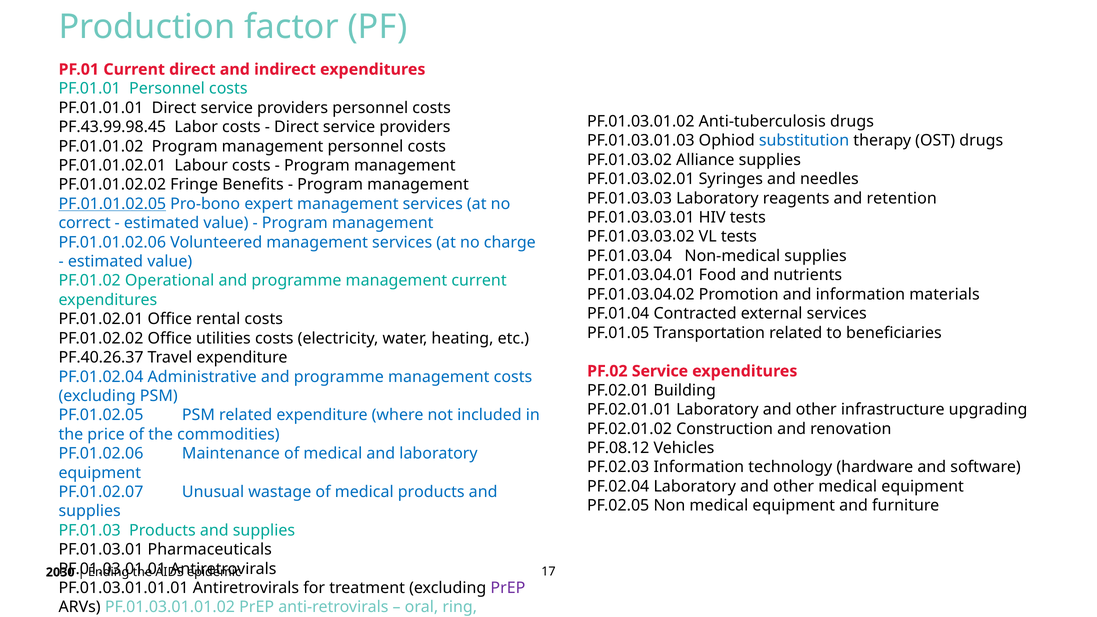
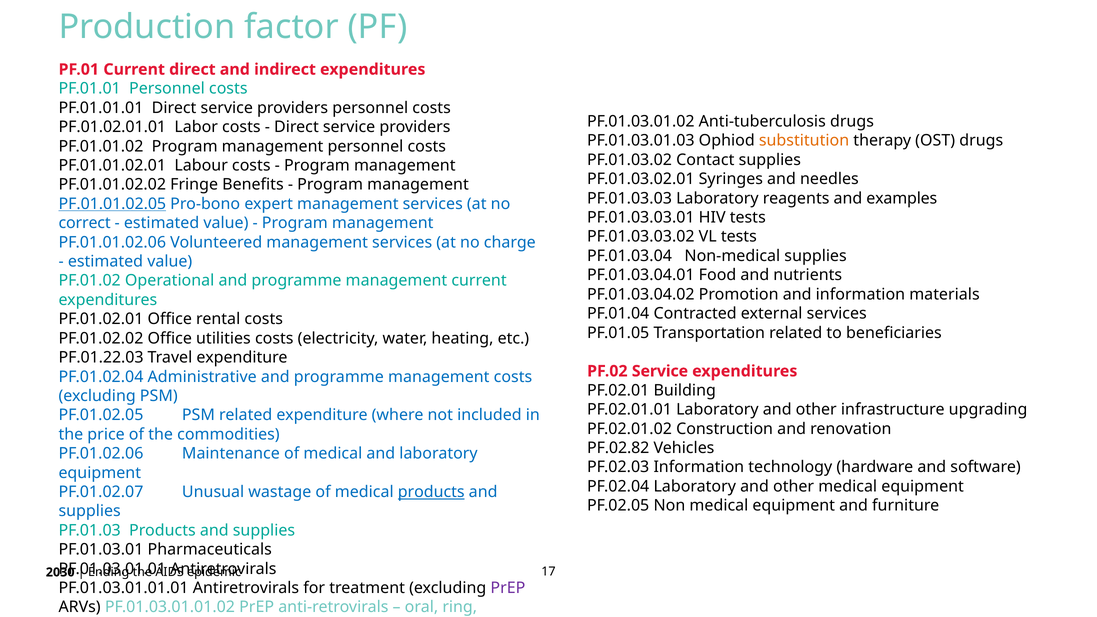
PF.43.99.98.45: PF.43.99.98.45 -> PF.01.02.01.01
substitution colour: blue -> orange
Alliance: Alliance -> Contact
retention: retention -> examples
PF.40.26.37: PF.40.26.37 -> PF.01.22.03
PF.08.12: PF.08.12 -> PF.02.82
products at (431, 492) underline: none -> present
